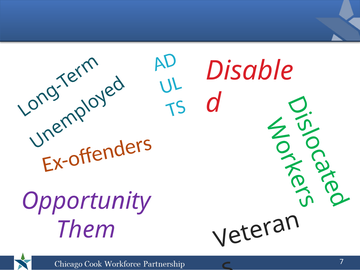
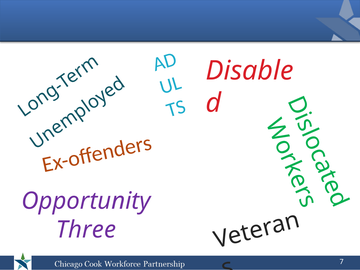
Them: Them -> Three
